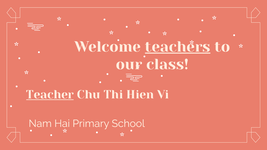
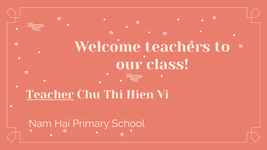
teachers underline: present -> none
